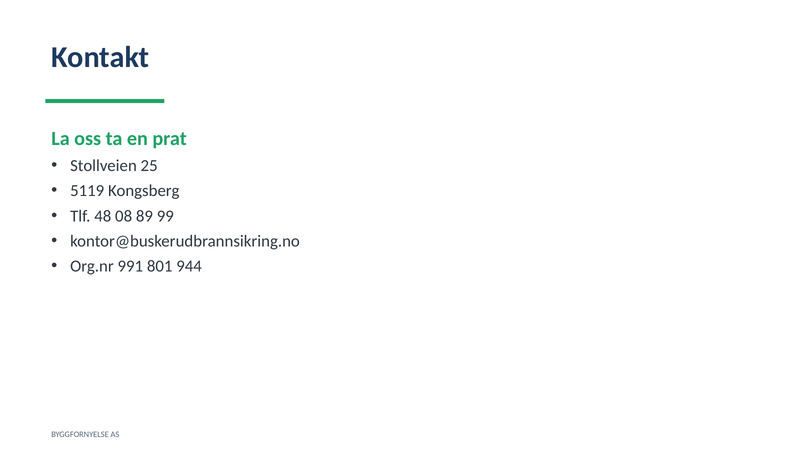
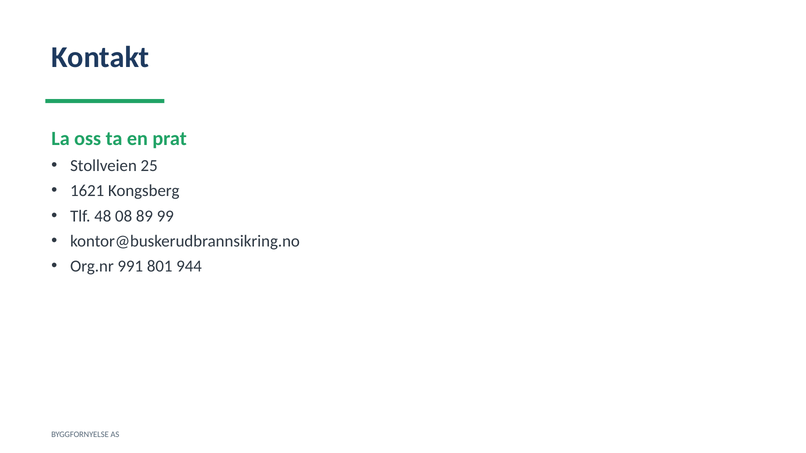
5119: 5119 -> 1621
